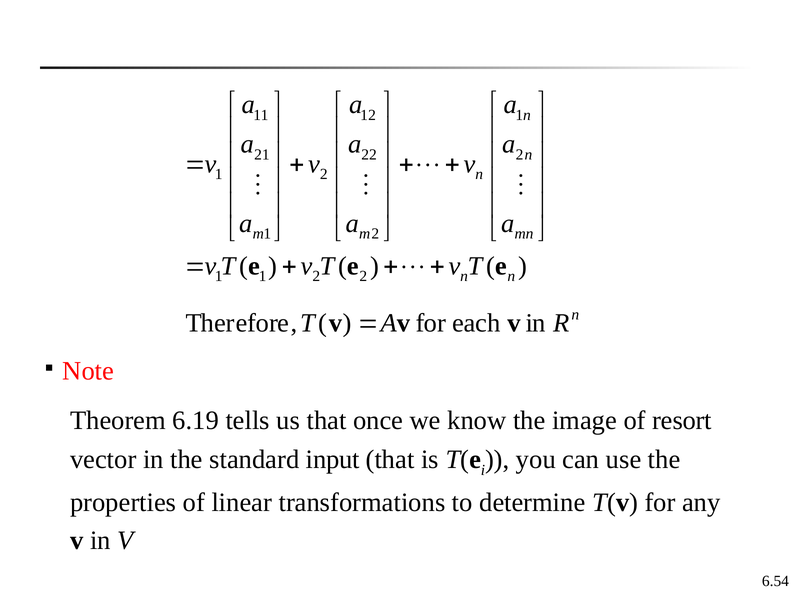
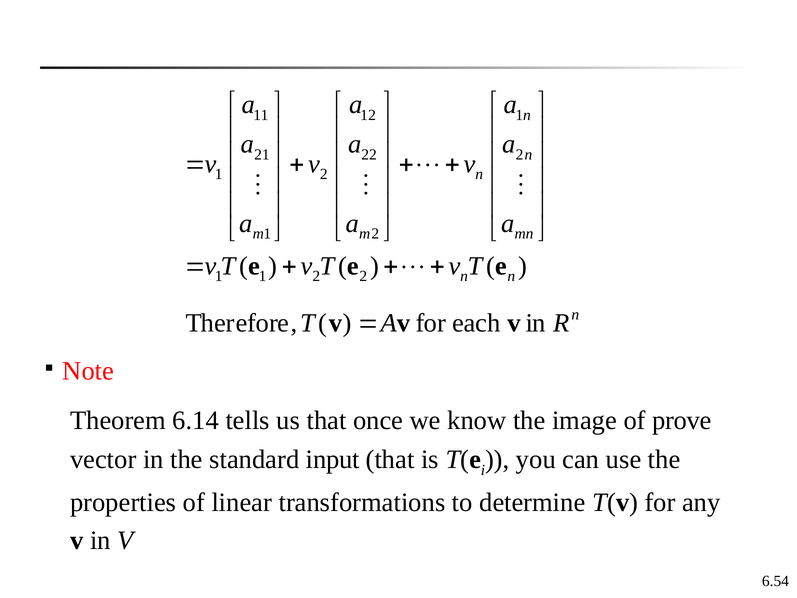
6.19: 6.19 -> 6.14
resort: resort -> prove
